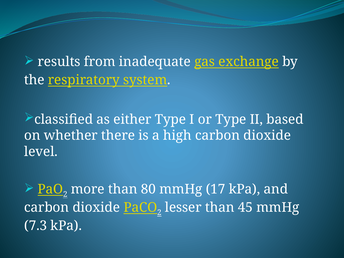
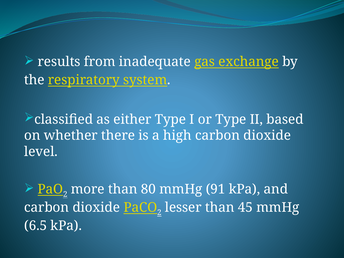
17: 17 -> 91
7.3: 7.3 -> 6.5
